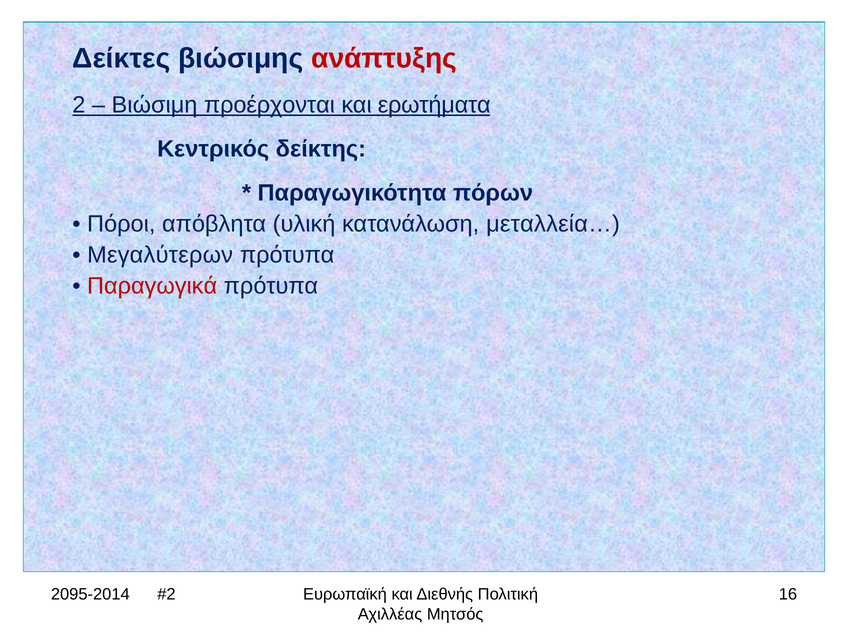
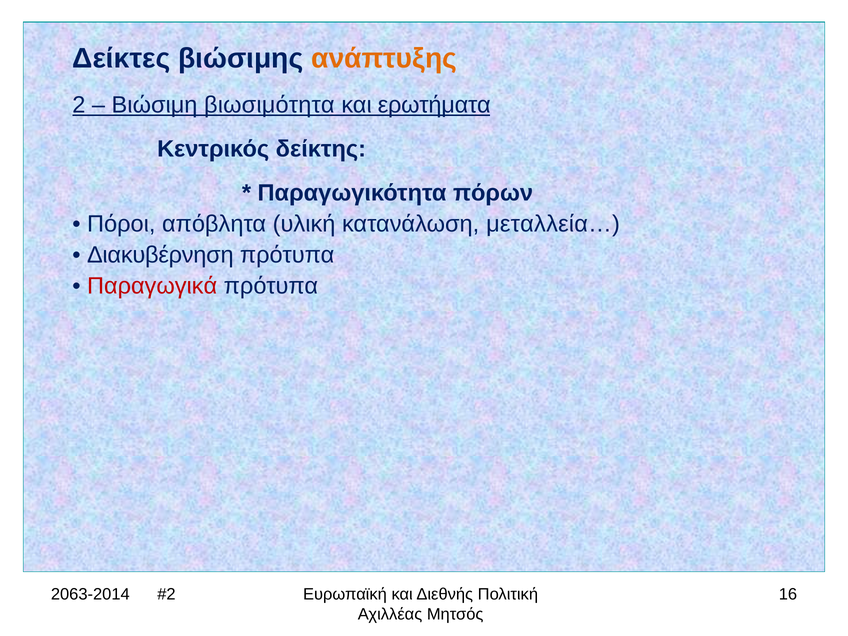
ανάπτυξης colour: red -> orange
προέρχονται: προέρχονται -> βιωσιμότητα
Μεγαλύτερων: Μεγαλύτερων -> Διακυβέρνηση
2095-2014: 2095-2014 -> 2063-2014
